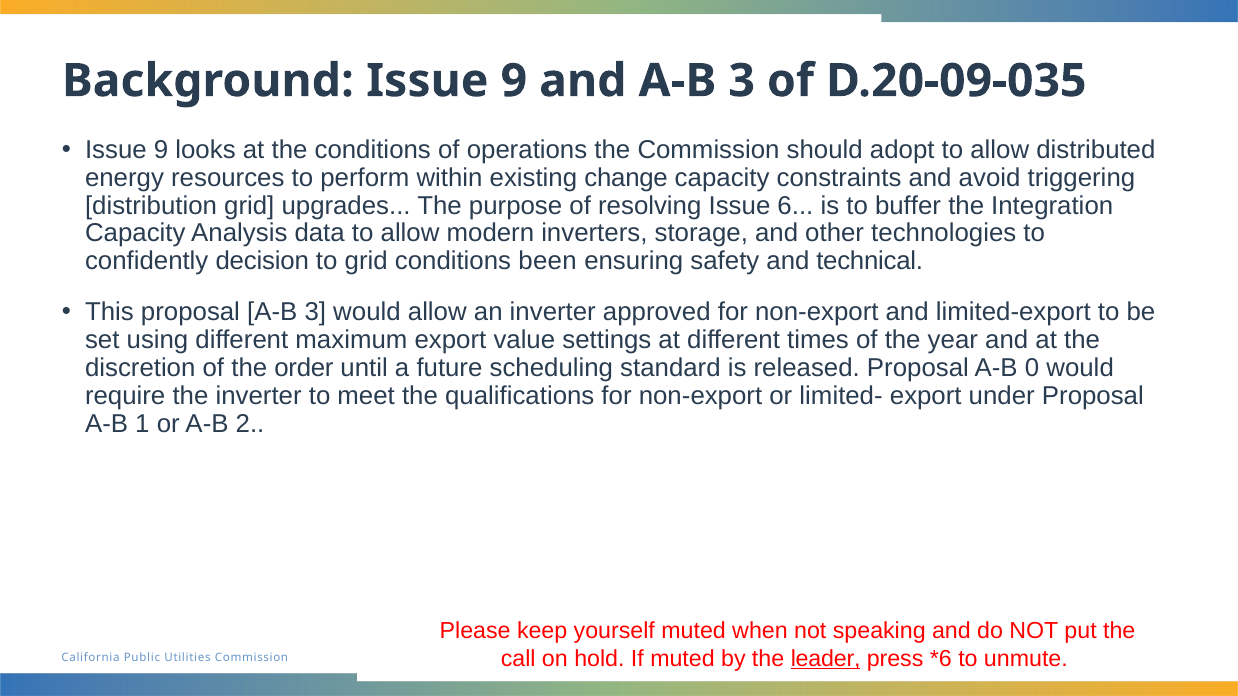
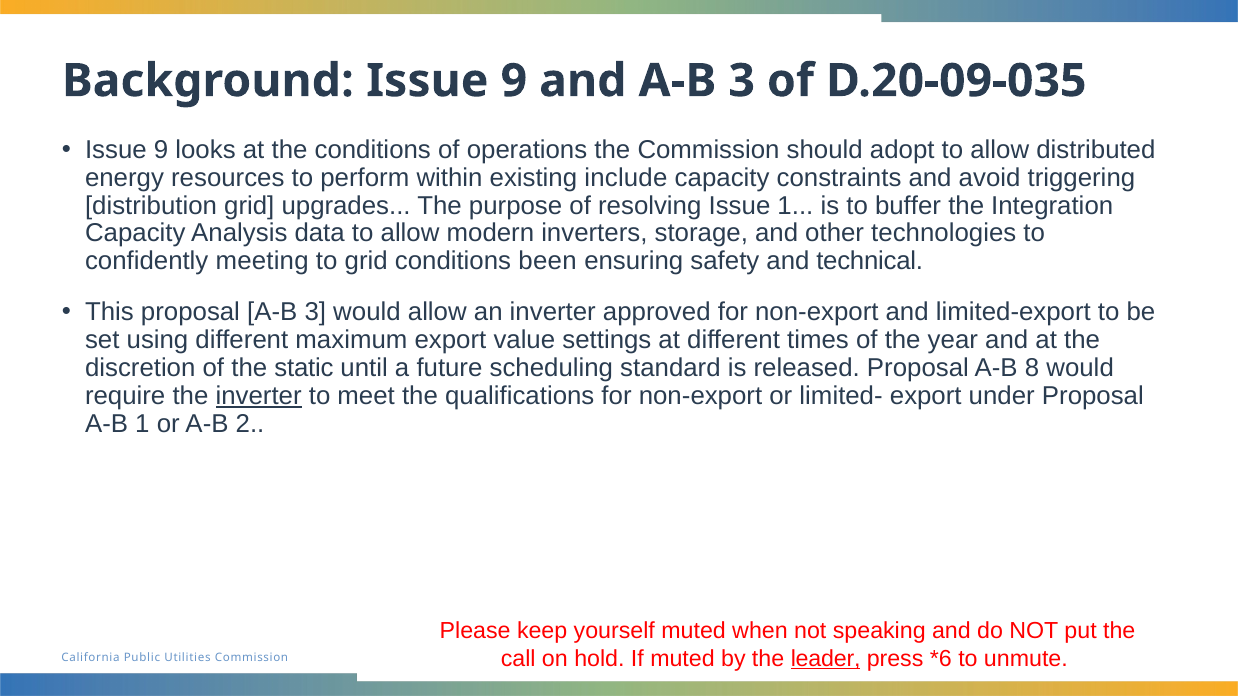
change: change -> include
Issue 6: 6 -> 1
decision: decision -> meeting
order: order -> static
0: 0 -> 8
inverter at (259, 396) underline: none -> present
